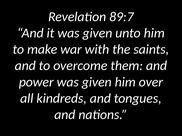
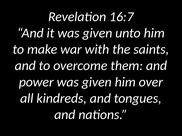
89:7: 89:7 -> 16:7
